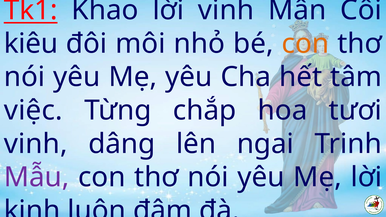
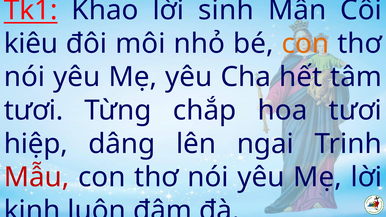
lời vinh: vinh -> sinh
việc at (33, 110): việc -> tươi
vinh at (36, 144): vinh -> hiệp
Mẫu colour: purple -> red
